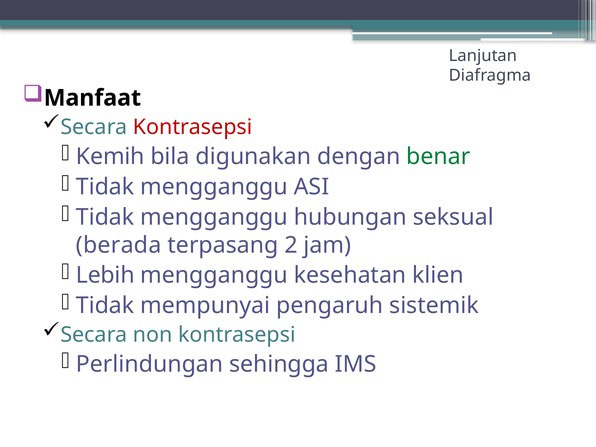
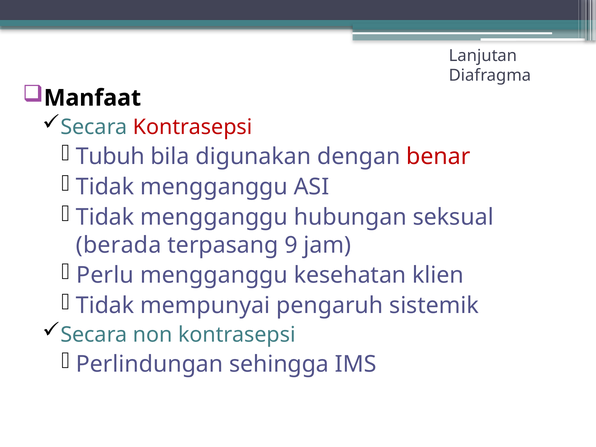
Kemih: Kemih -> Tubuh
benar colour: green -> red
2: 2 -> 9
Lebih: Lebih -> Perlu
